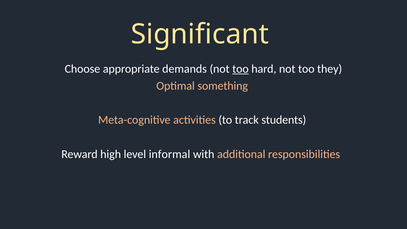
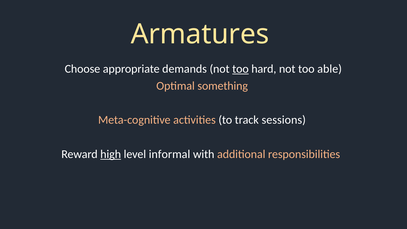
Significant: Significant -> Armatures
they: they -> able
students: students -> sessions
high underline: none -> present
